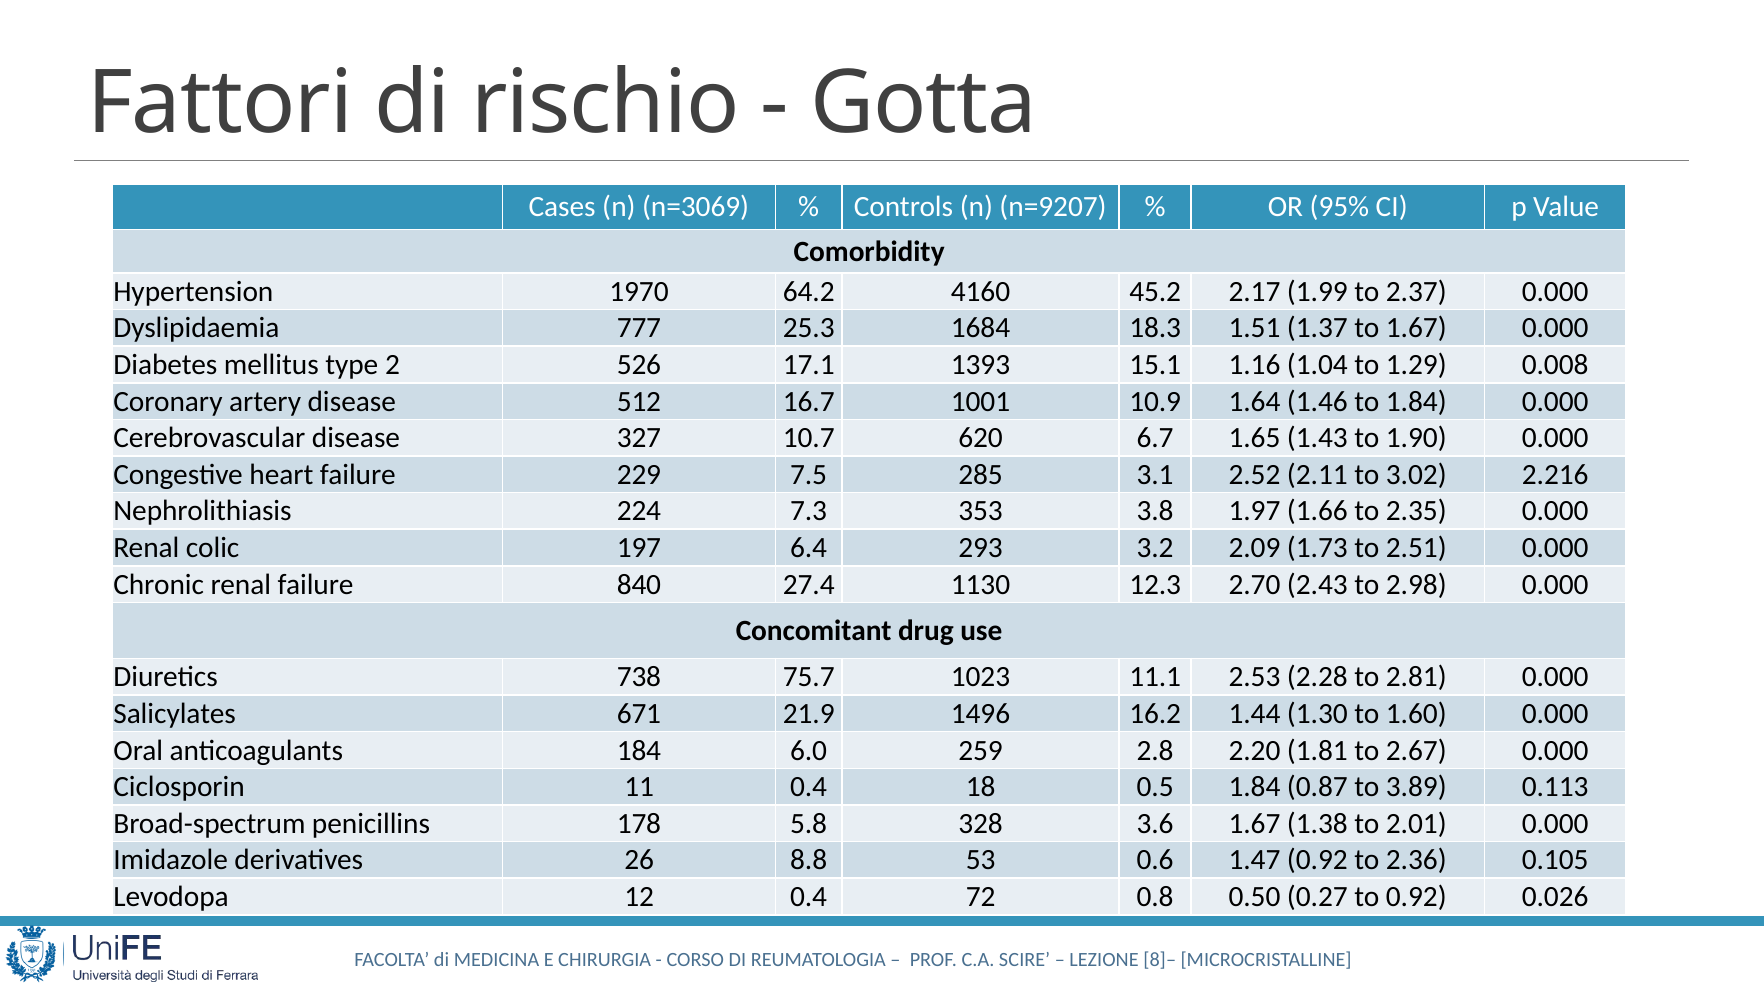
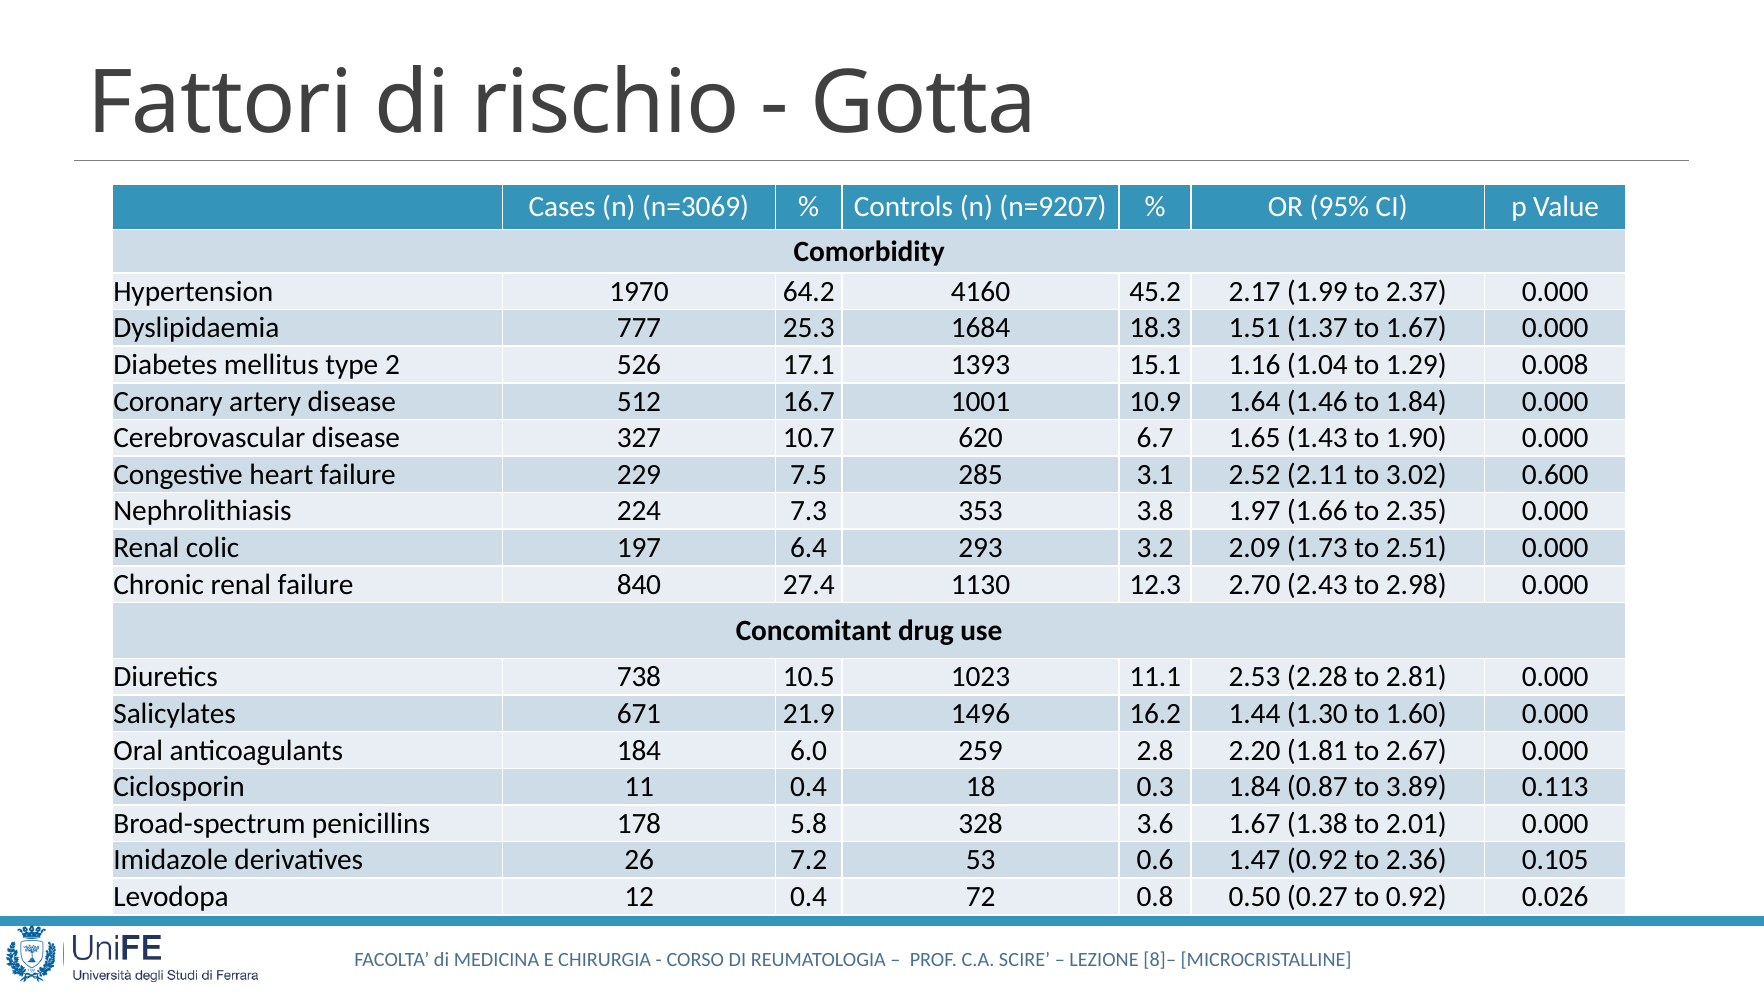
2.216: 2.216 -> 0.600
75.7: 75.7 -> 10.5
0.5: 0.5 -> 0.3
8.8: 8.8 -> 7.2
